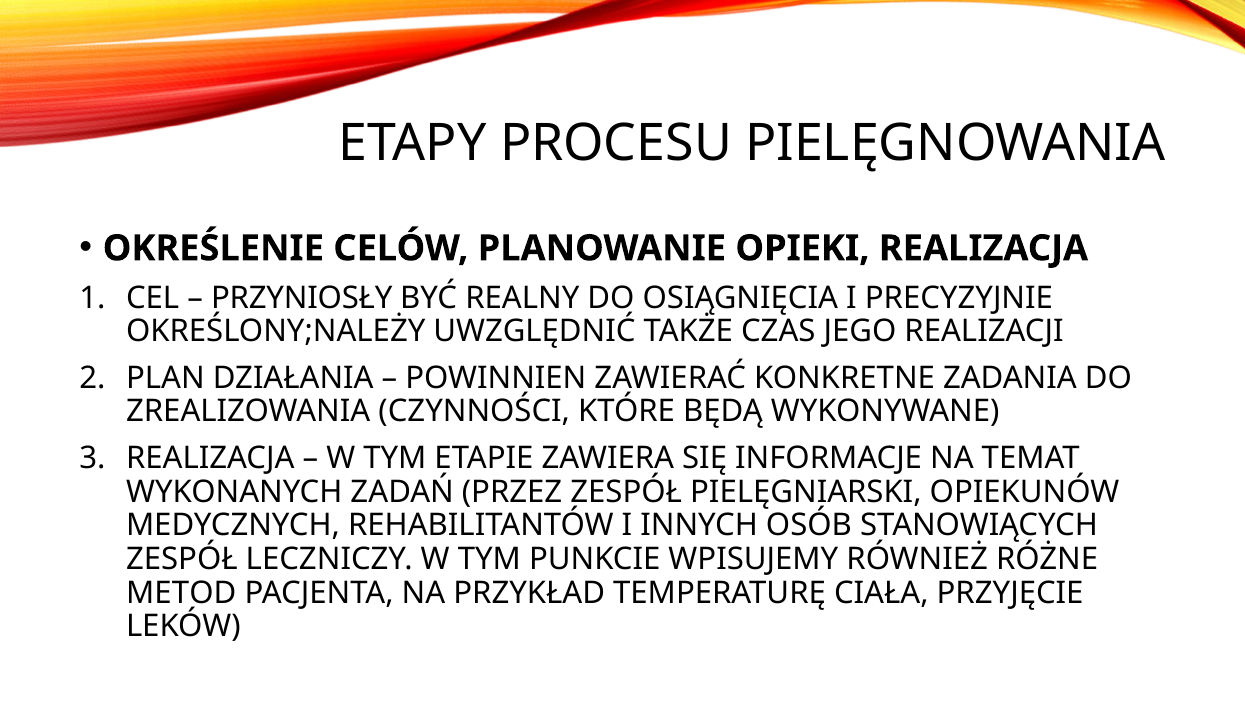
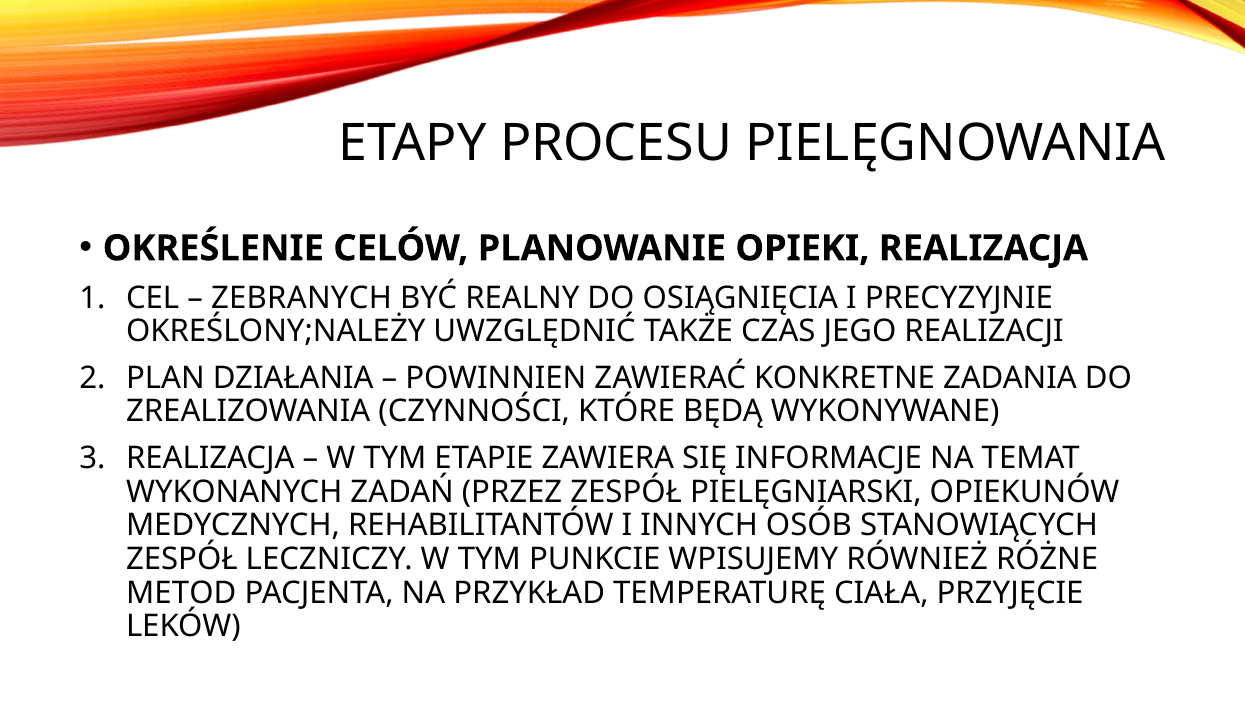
PRZYNIOSŁY: PRZYNIOSŁY -> ZEBRANYCH
